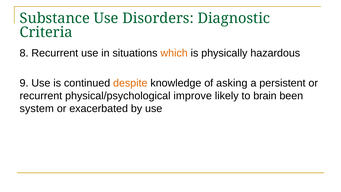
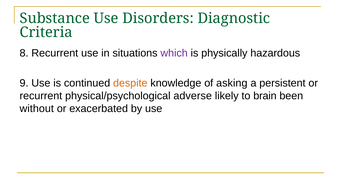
which colour: orange -> purple
improve: improve -> adverse
system: system -> without
